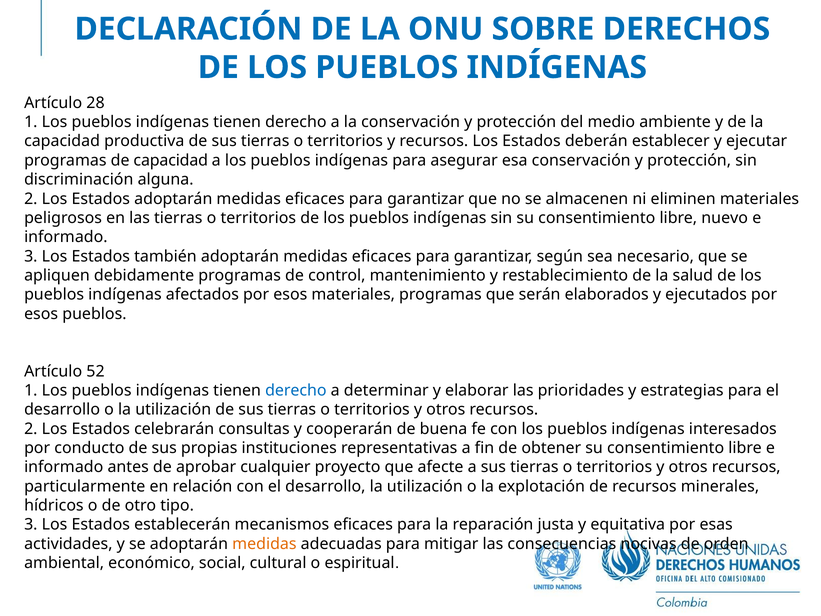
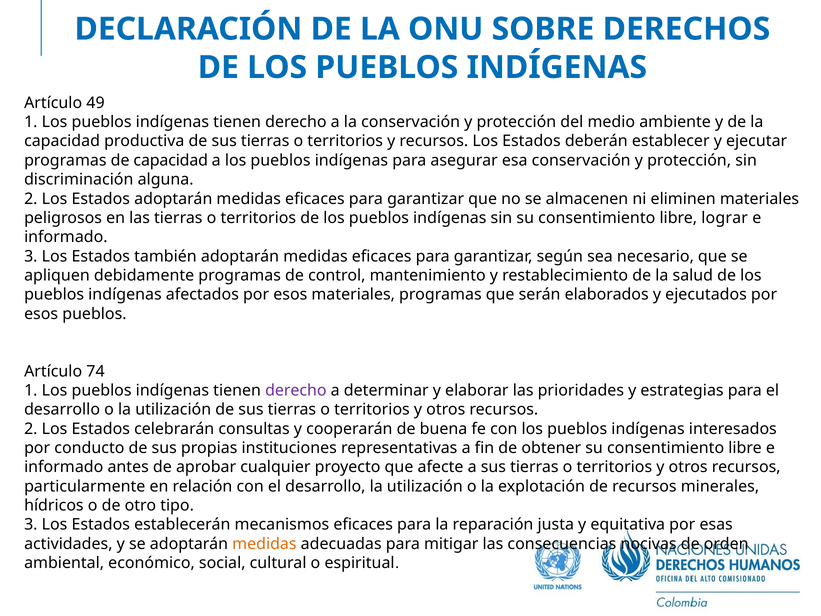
28: 28 -> 49
nuevo: nuevo -> lograr
52: 52 -> 74
derecho at (296, 390) colour: blue -> purple
